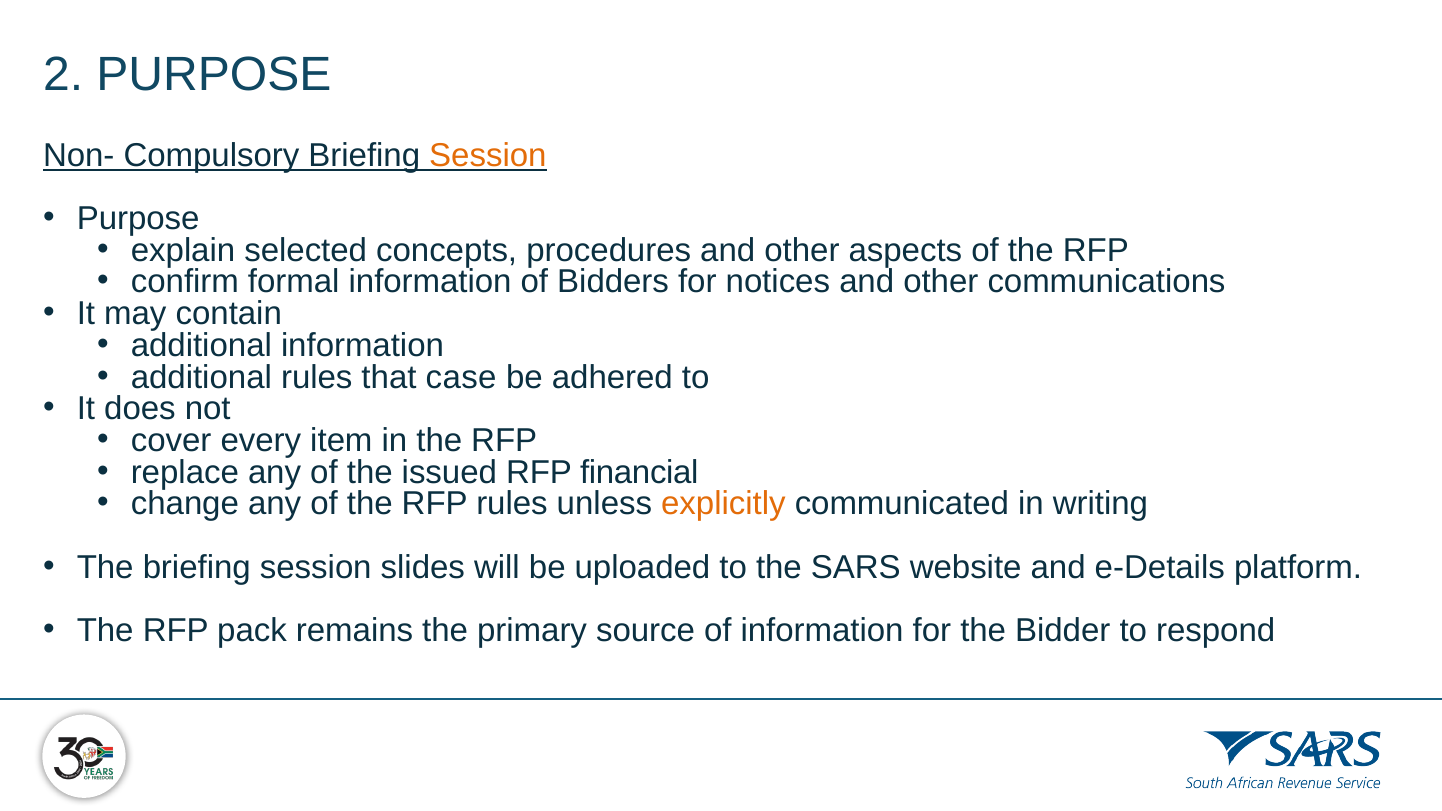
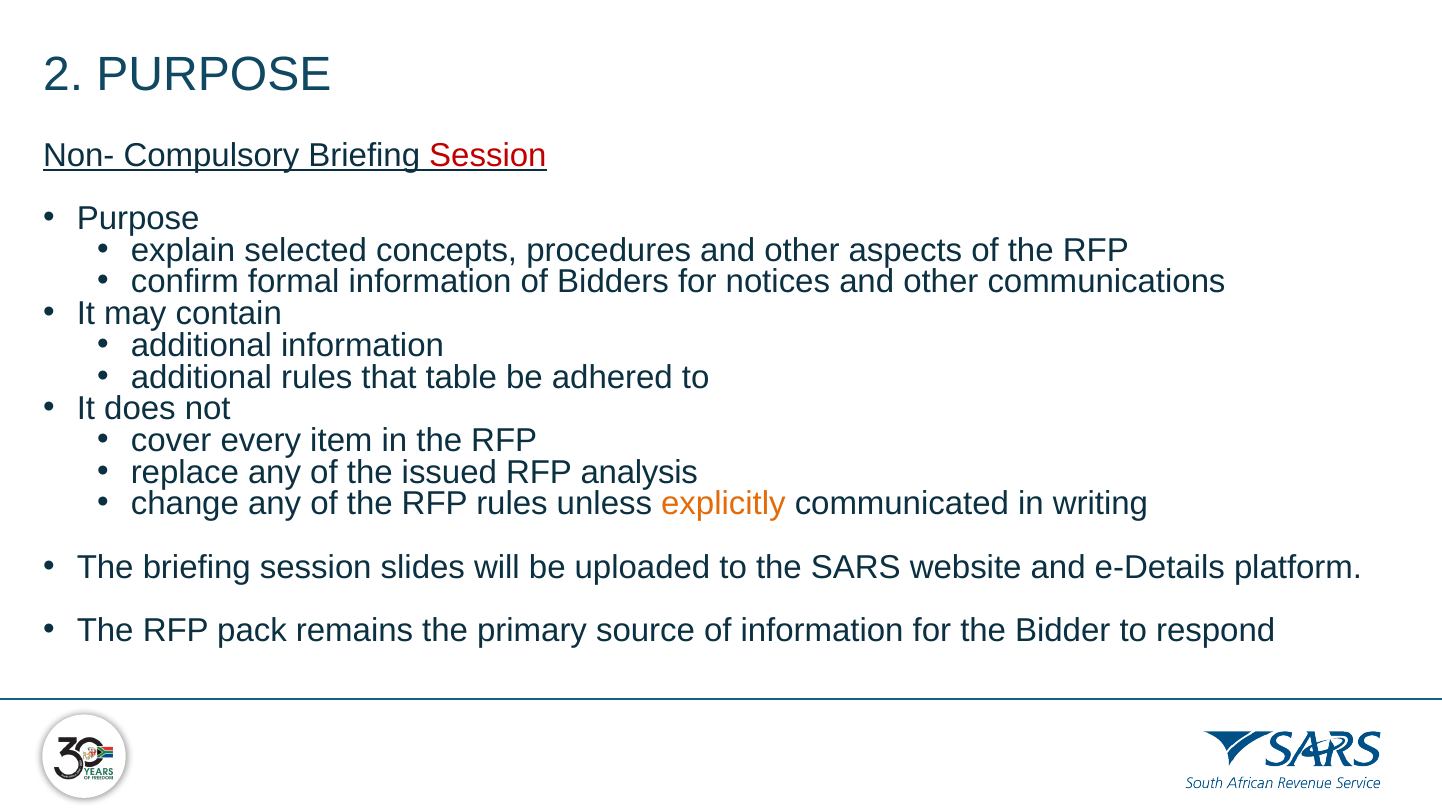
Session at (488, 155) colour: orange -> red
case: case -> table
financial: financial -> analysis
